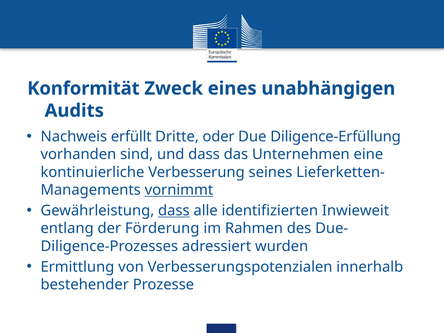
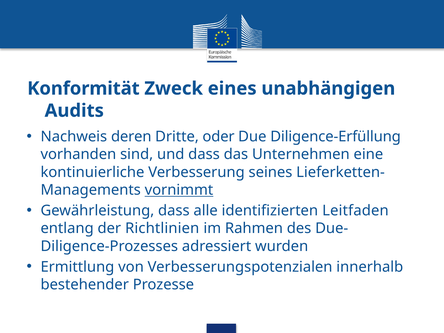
erfüllt: erfüllt -> deren
dass at (174, 211) underline: present -> none
Inwieweit: Inwieweit -> Leitfaden
Förderung: Förderung -> Richtlinien
